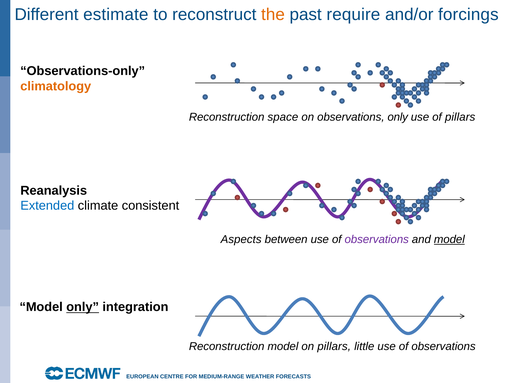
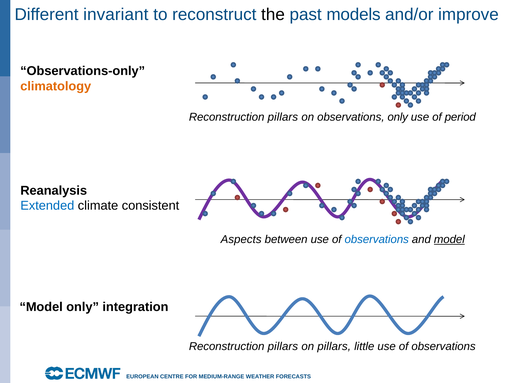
estimate: estimate -> invariant
the colour: orange -> black
require: require -> models
forcings: forcings -> improve
space at (283, 117): space -> pillars
of pillars: pillars -> period
observations at (377, 239) colour: purple -> blue
only at (83, 307) underline: present -> none
model at (283, 347): model -> pillars
